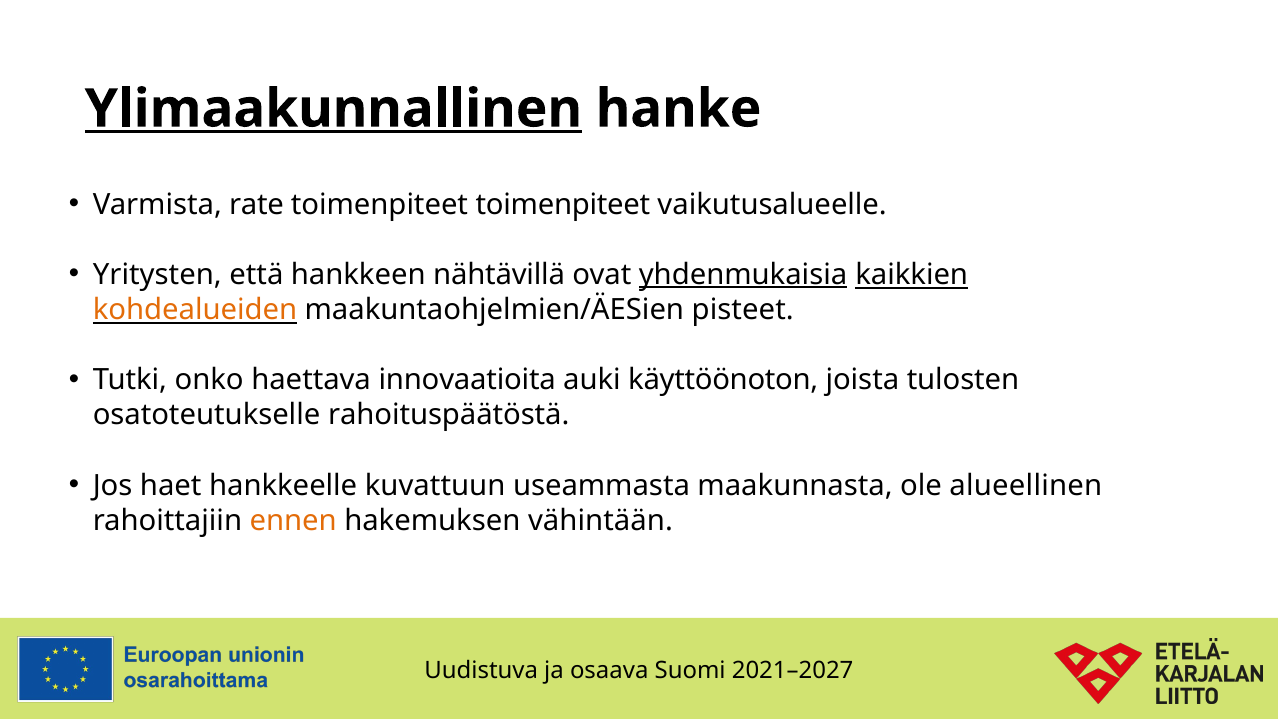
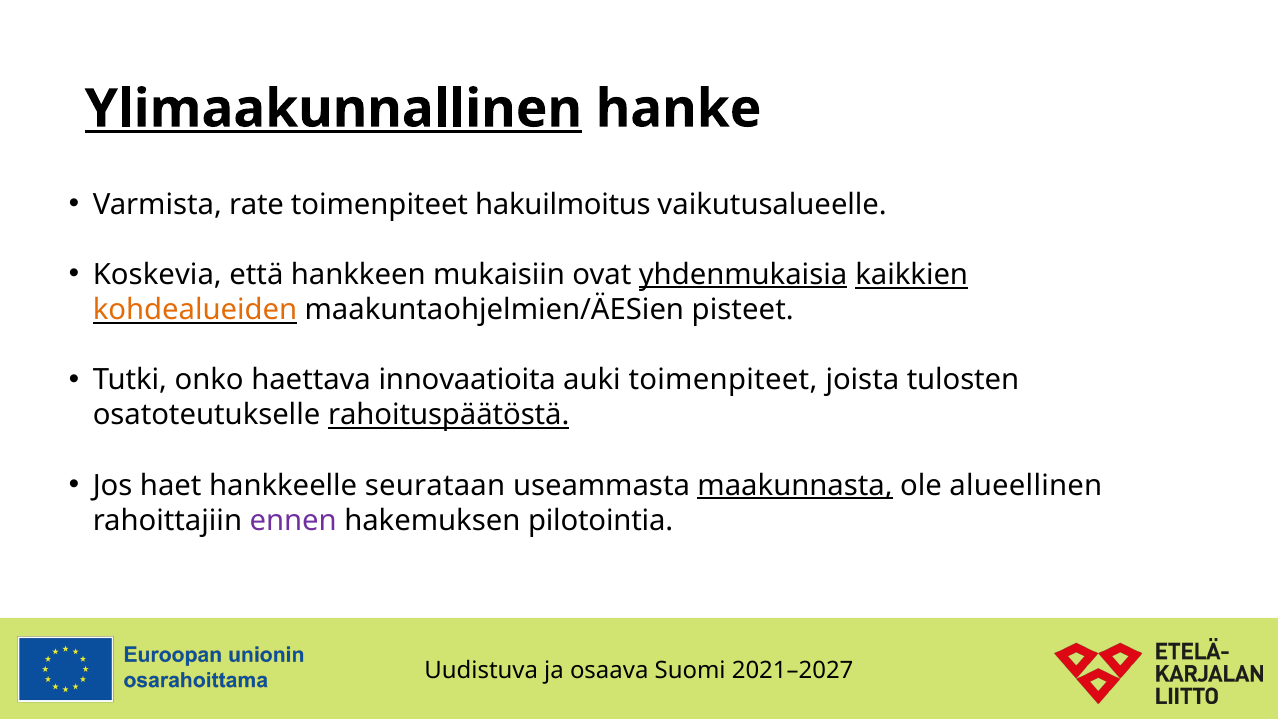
toimenpiteet toimenpiteet: toimenpiteet -> hakuilmoitus
Yritysten: Yritysten -> Koskevia
nähtävillä: nähtävillä -> mukaisiin
auki käyttöönoton: käyttöönoton -> toimenpiteet
rahoituspäätöstä underline: none -> present
kuvattuun: kuvattuun -> seurataan
maakunnasta underline: none -> present
ennen colour: orange -> purple
vähintään: vähintään -> pilotointia
